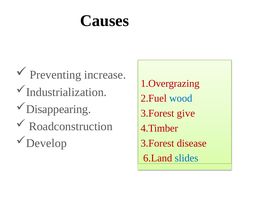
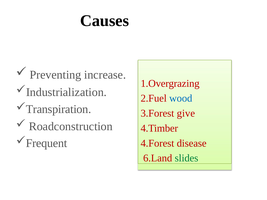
Disappearing: Disappearing -> Transpiration
Develop: Develop -> Frequent
3.Forest at (157, 143): 3.Forest -> 4.Forest
slides colour: blue -> green
